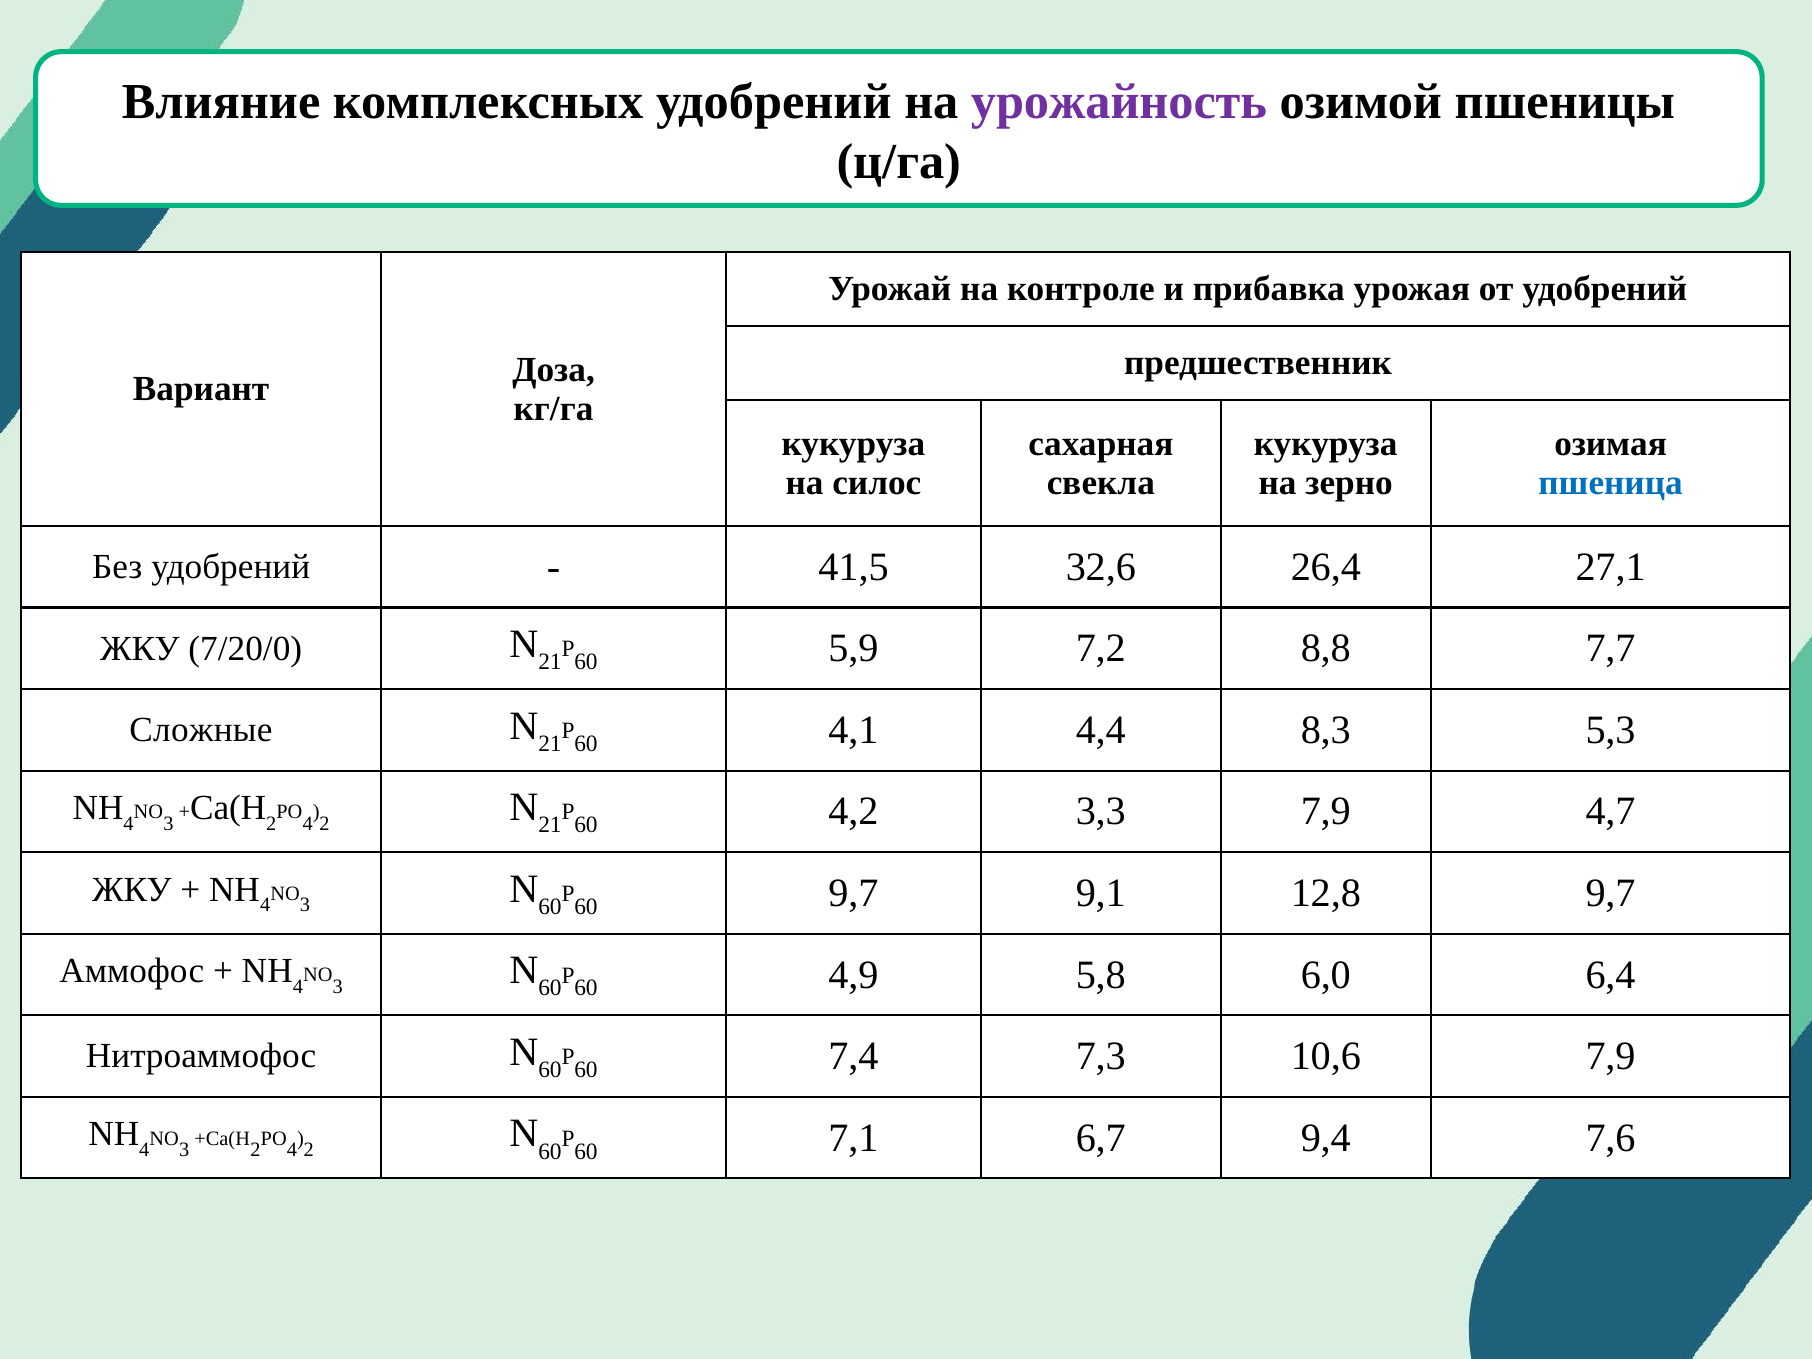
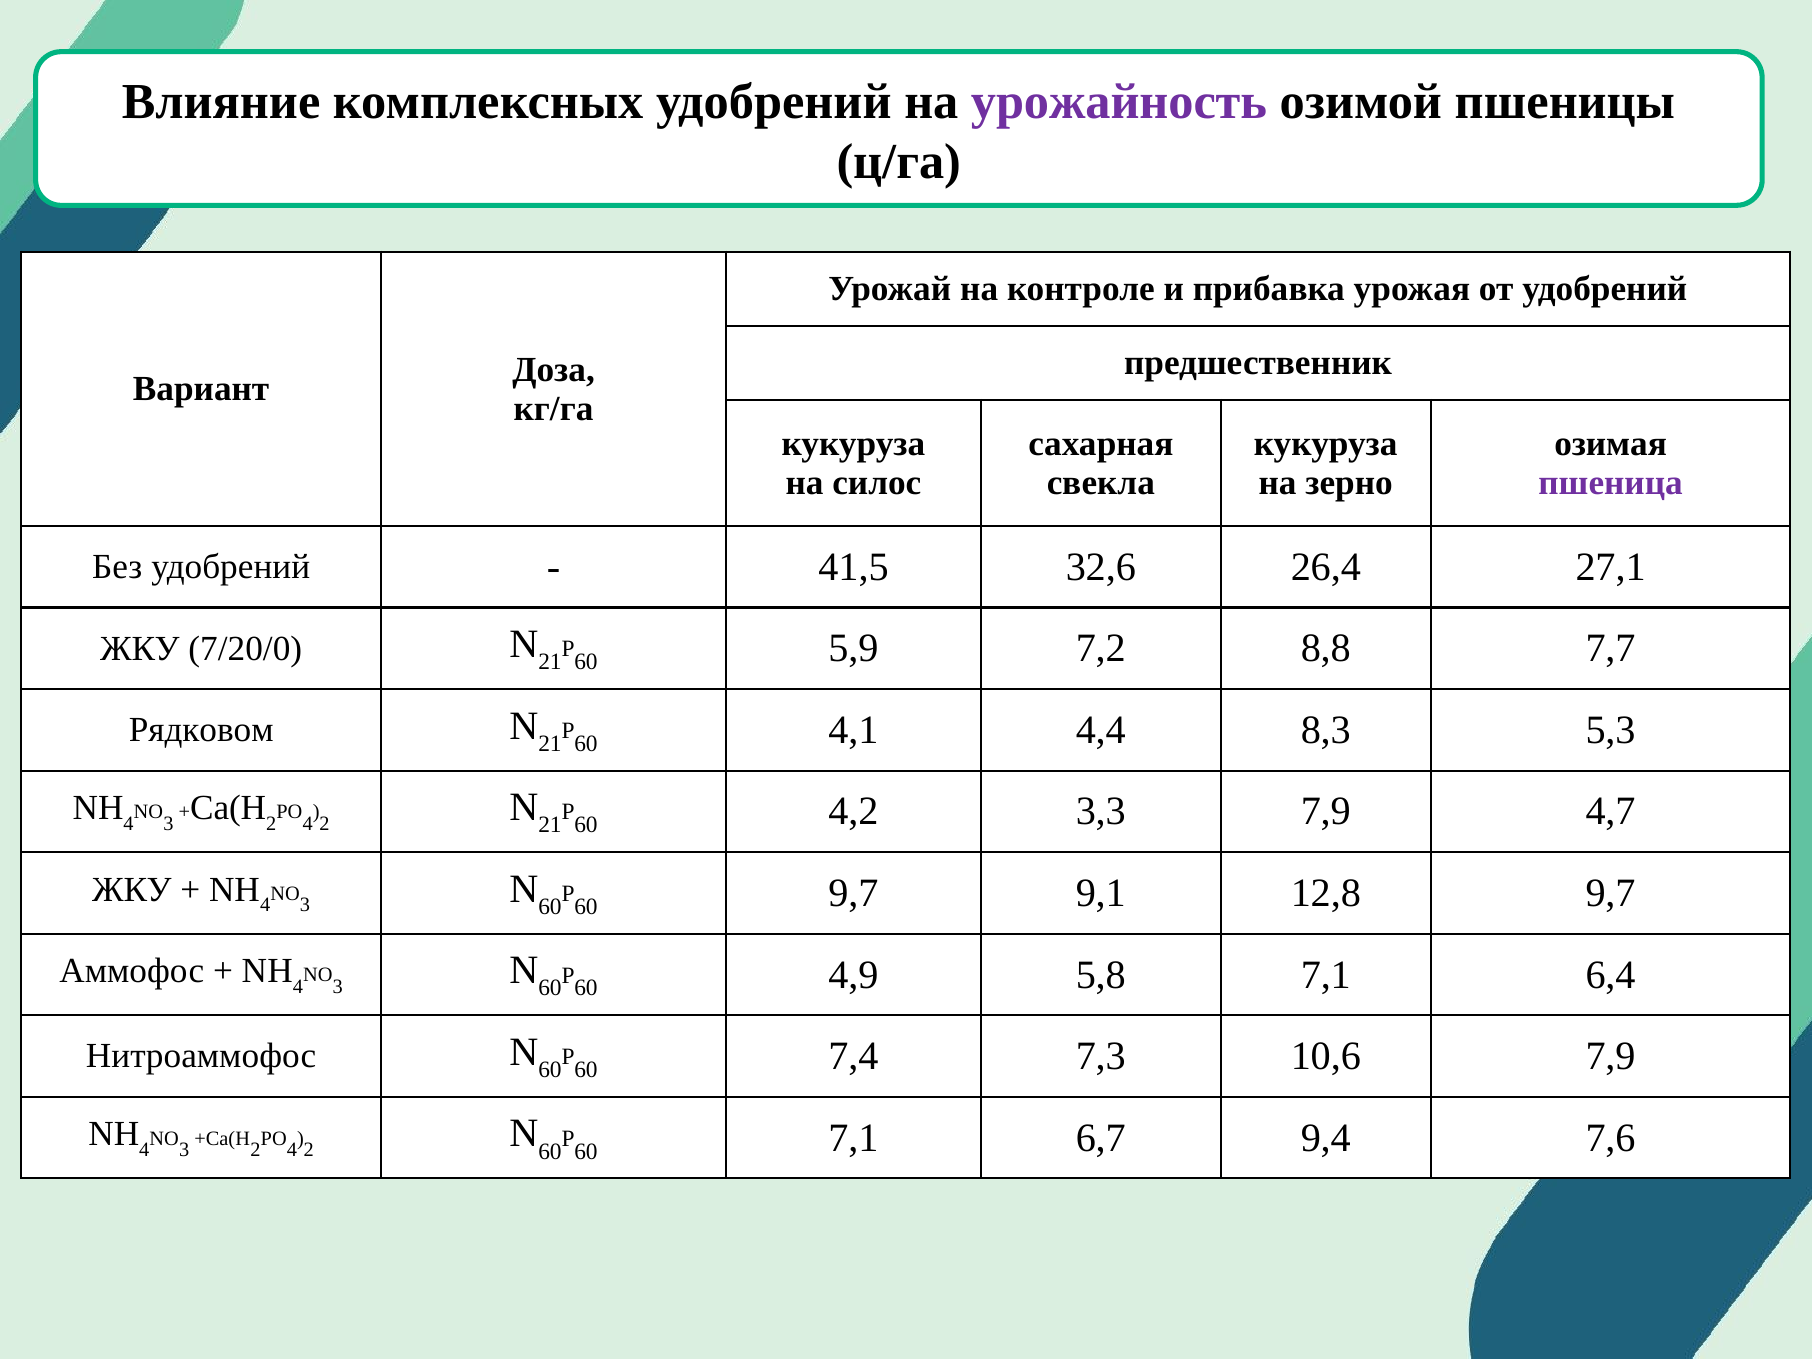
пшеница colour: blue -> purple
Сложные: Сложные -> Рядковом
5,8 6,0: 6,0 -> 7,1
